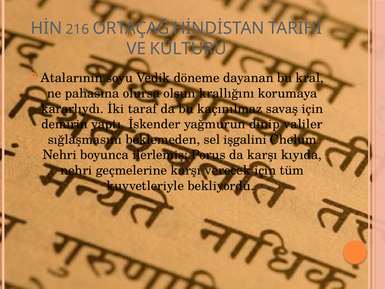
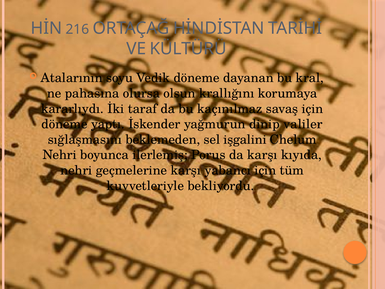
demirin at (65, 124): demirin -> döneme
verecek: verecek -> yabancı
